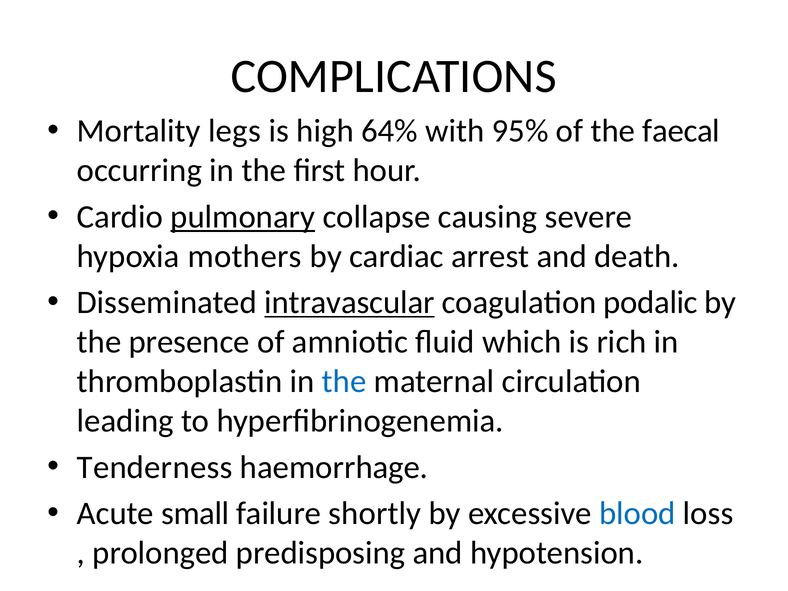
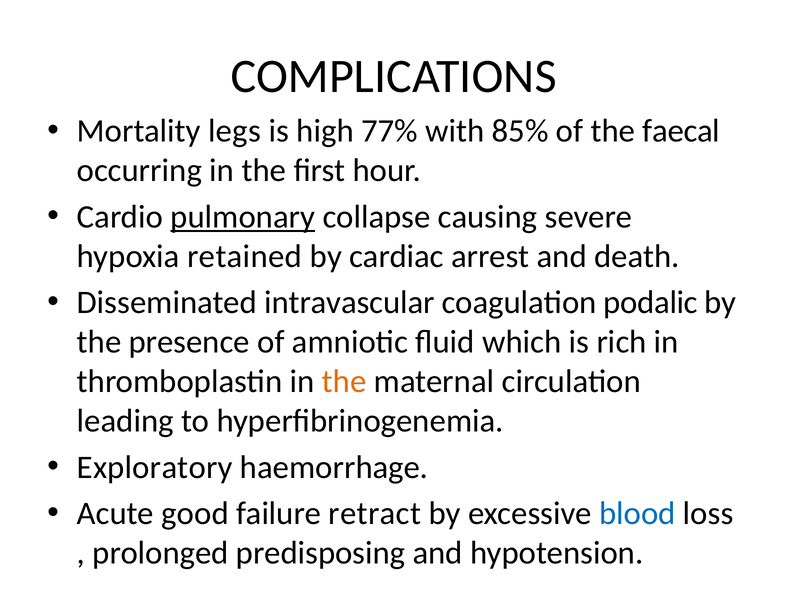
64%: 64% -> 77%
95%: 95% -> 85%
mothers: mothers -> retained
intravascular underline: present -> none
the at (344, 381) colour: blue -> orange
Tenderness: Tenderness -> Exploratory
small: small -> good
shortly: shortly -> retract
